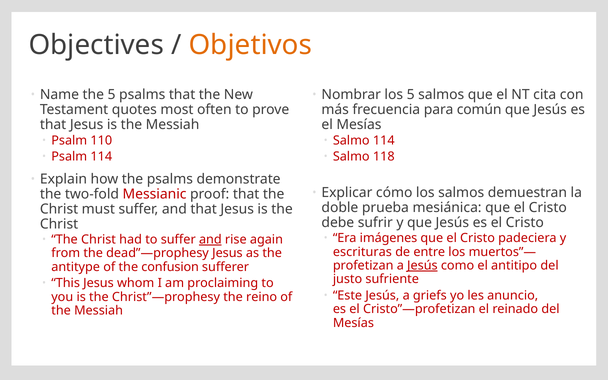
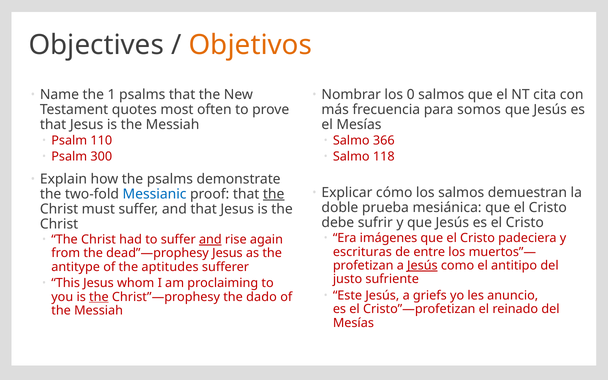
the 5: 5 -> 1
los 5: 5 -> 0
común: común -> somos
Salmo 114: 114 -> 366
Psalm 114: 114 -> 300
Messianic colour: red -> blue
the at (274, 194) underline: none -> present
confusion: confusion -> aptitudes
the at (99, 297) underline: none -> present
reino: reino -> dado
